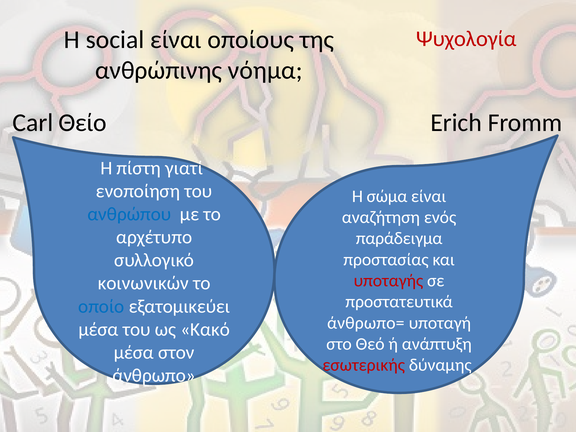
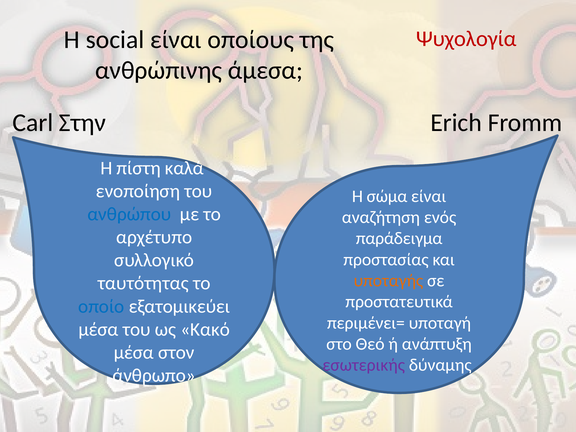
νόημα: νόημα -> άμεσα
Θείο: Θείο -> Στην
γιατί: γιατί -> καλά
υποταγής colour: red -> orange
κοινωνικών: κοινωνικών -> ταυτότητας
άνθρωπο=: άνθρωπο= -> περιμένει=
εσωτερικής colour: red -> purple
